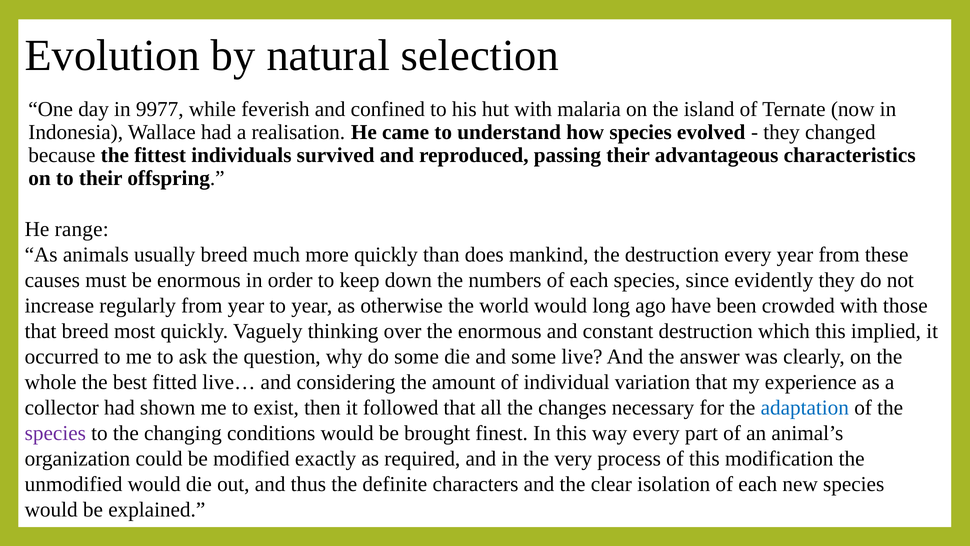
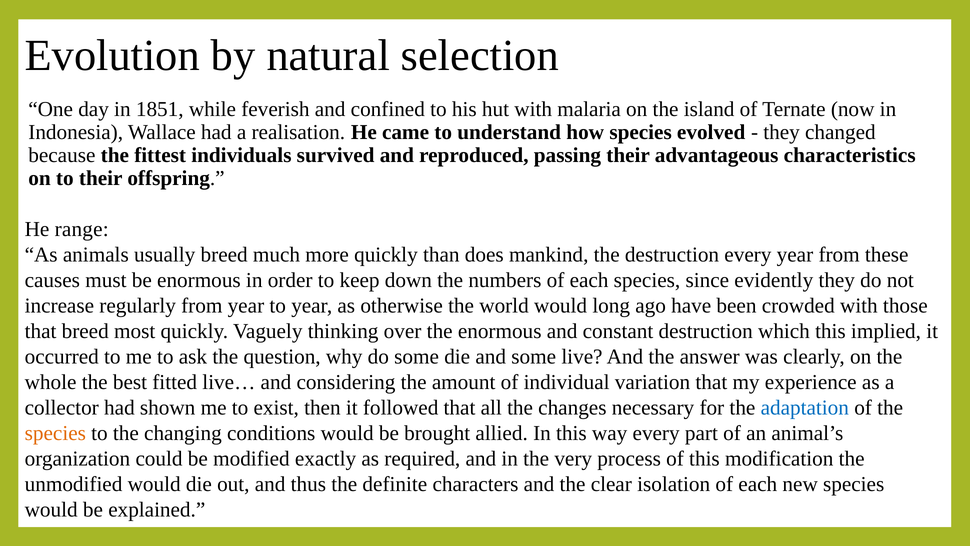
9977: 9977 -> 1851
species at (55, 433) colour: purple -> orange
finest: finest -> allied
